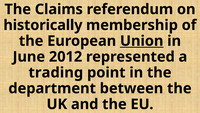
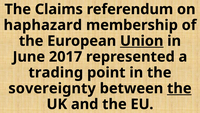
historically: historically -> haphazard
2012: 2012 -> 2017
department: department -> sovereignty
the at (179, 88) underline: none -> present
